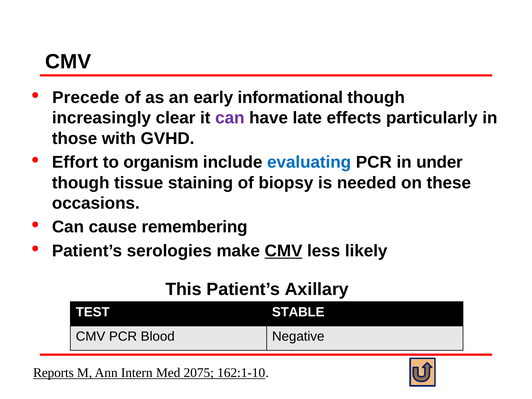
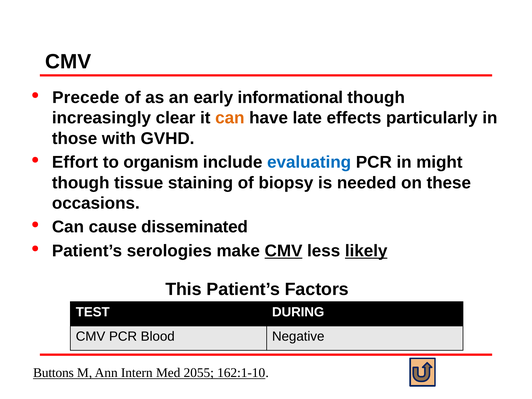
can at (230, 118) colour: purple -> orange
under: under -> might
remembering: remembering -> disseminated
likely underline: none -> present
Axillary: Axillary -> Factors
STABLE: STABLE -> DURING
Reports: Reports -> Buttons
2075: 2075 -> 2055
